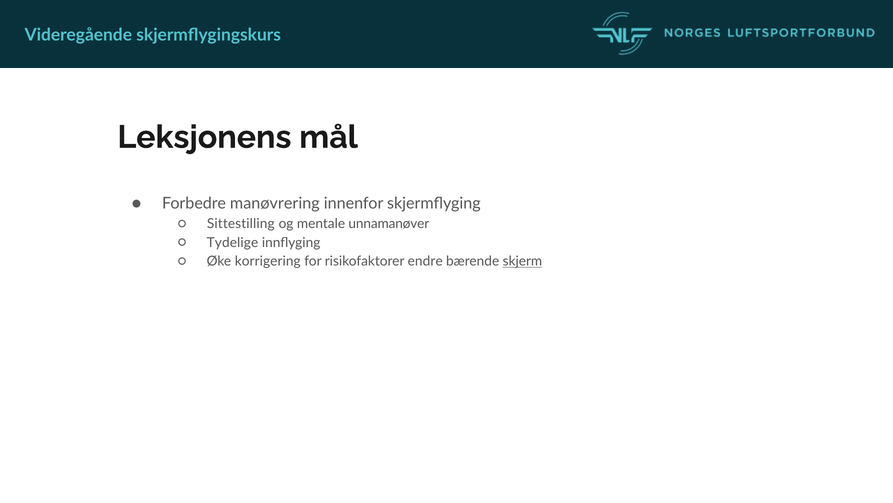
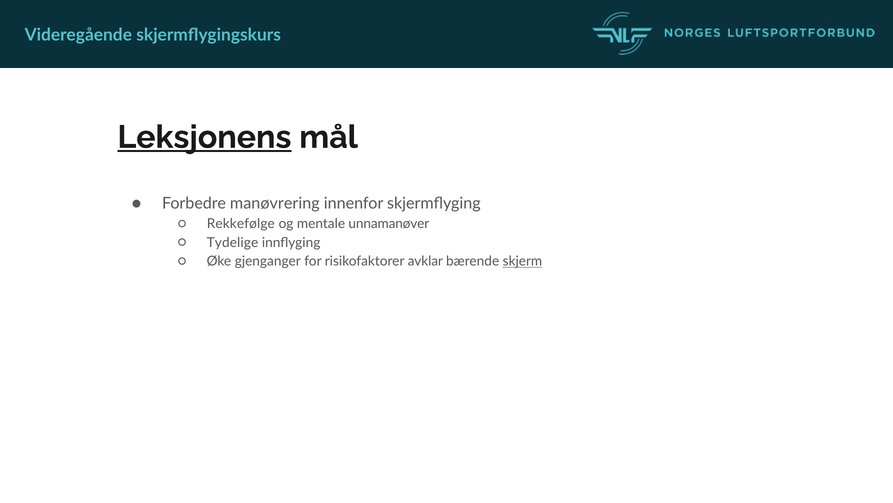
Leksjonens underline: none -> present
Sittestilling: Sittestilling -> Rekkefølge
korrigering: korrigering -> gjenganger
endre: endre -> avklar
